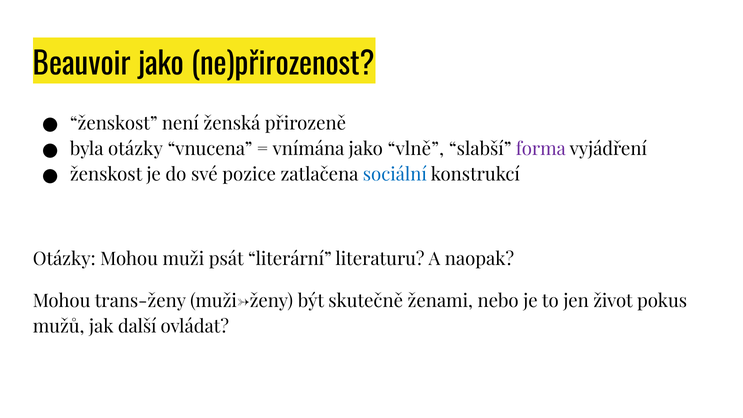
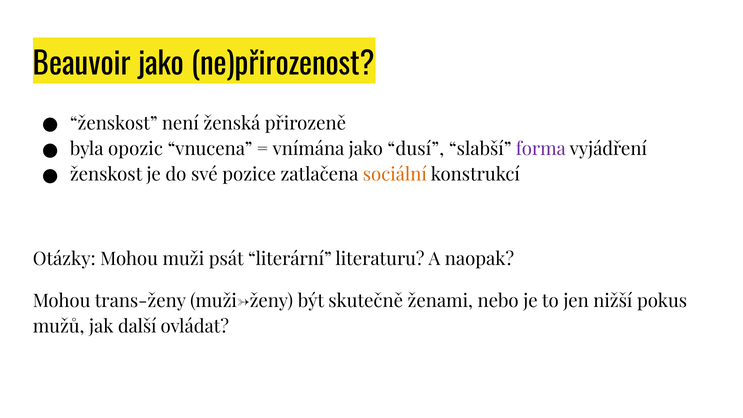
byla otázky: otázky -> opozic
vlně: vlně -> dusí
sociální colour: blue -> orange
život: život -> nižší
